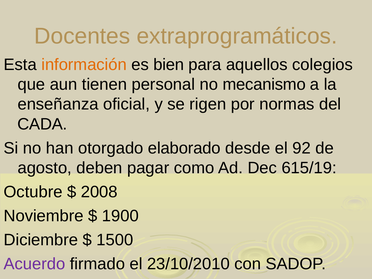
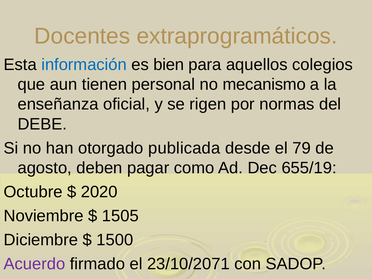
información colour: orange -> blue
CADA: CADA -> DEBE
elaborado: elaborado -> publicada
92: 92 -> 79
615/19: 615/19 -> 655/19
2008: 2008 -> 2020
1900: 1900 -> 1505
23/10/2010: 23/10/2010 -> 23/10/2071
